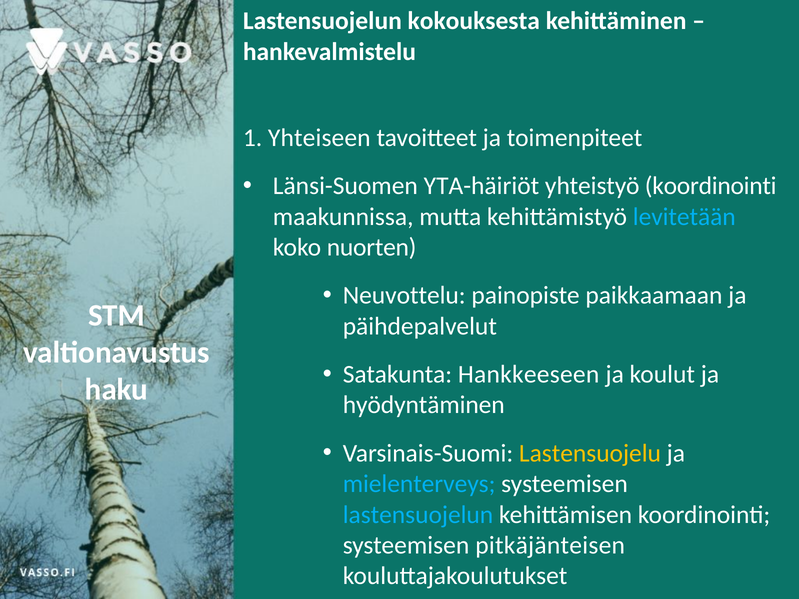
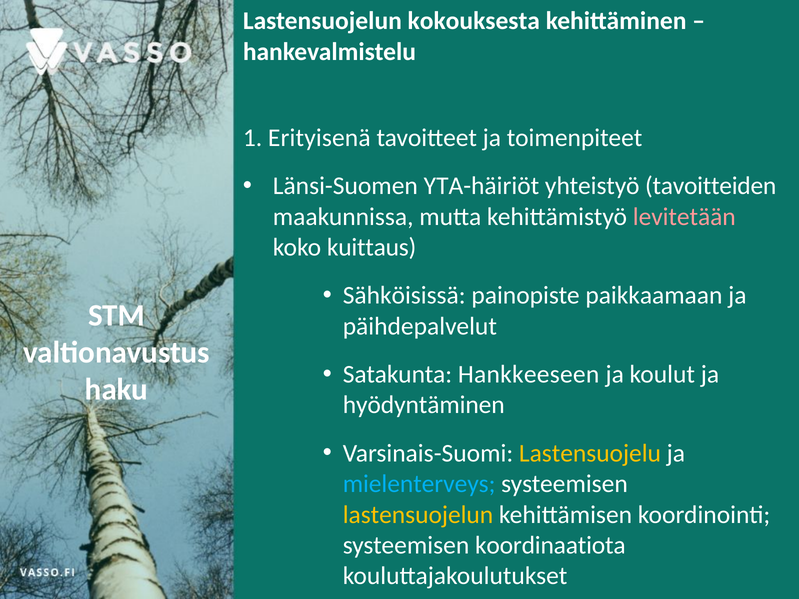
Yhteiseen: Yhteiseen -> Erityisenä
yhteistyö koordinointi: koordinointi -> tavoitteiden
levitetään colour: light blue -> pink
nuorten: nuorten -> kuittaus
Neuvottelu: Neuvottelu -> Sähköisissä
lastensuojelun at (418, 515) colour: light blue -> yellow
pitkäjänteisen: pitkäjänteisen -> koordinaatiota
